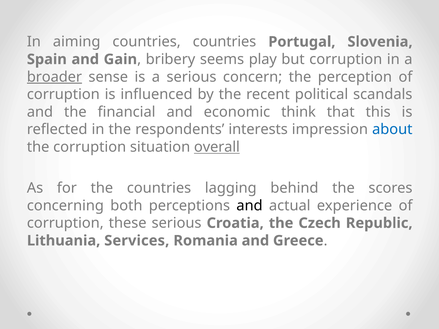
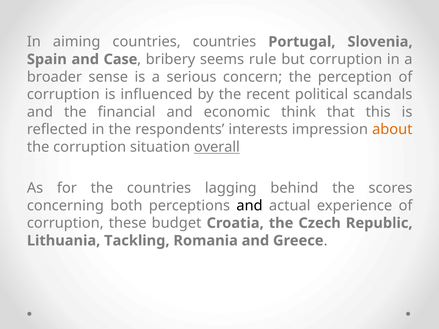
Gain: Gain -> Case
play: play -> rule
broader underline: present -> none
about colour: blue -> orange
these serious: serious -> budget
Services: Services -> Tackling
